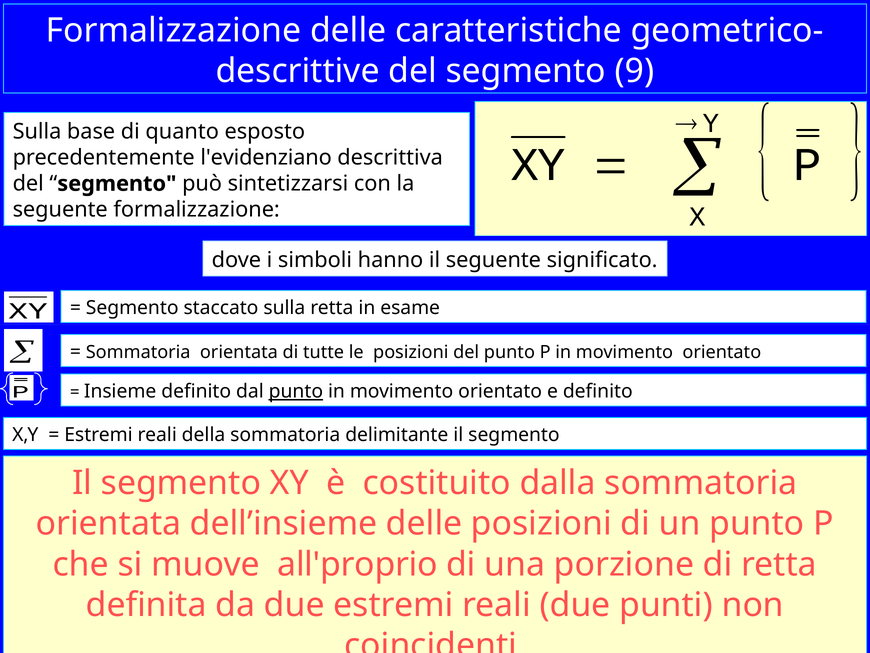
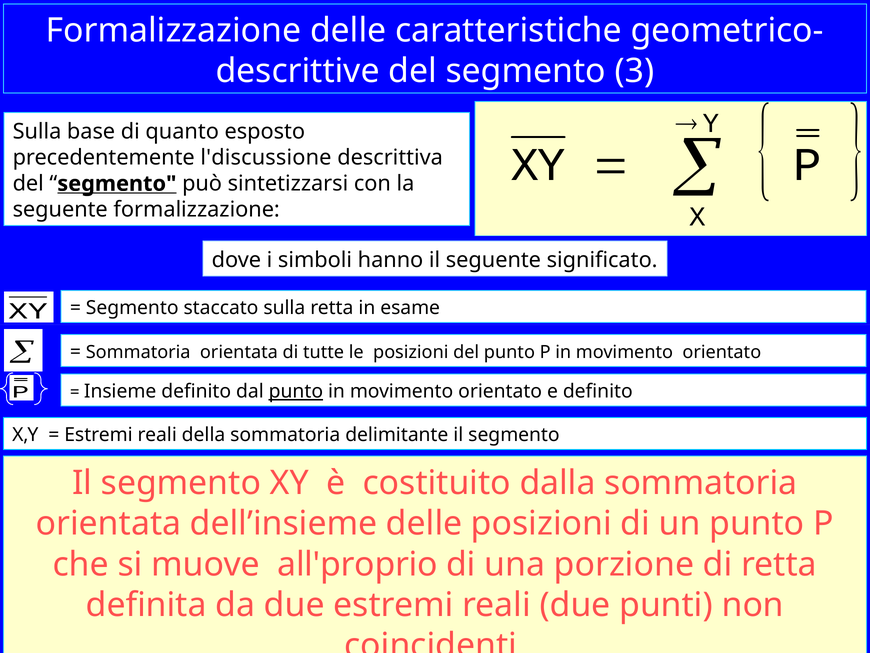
9: 9 -> 3
l'evidenziano: l'evidenziano -> l'discussione
segmento at (117, 184) underline: none -> present
